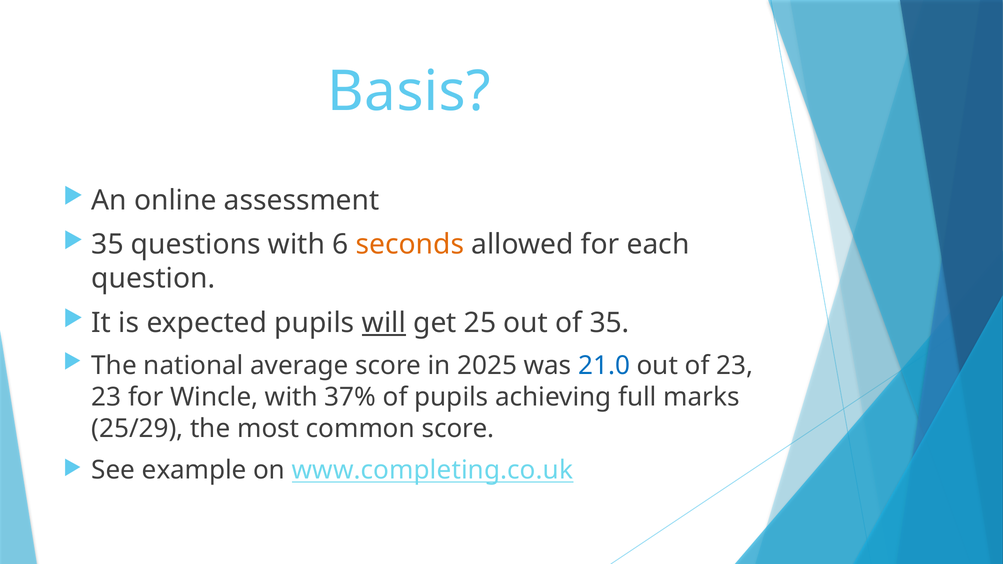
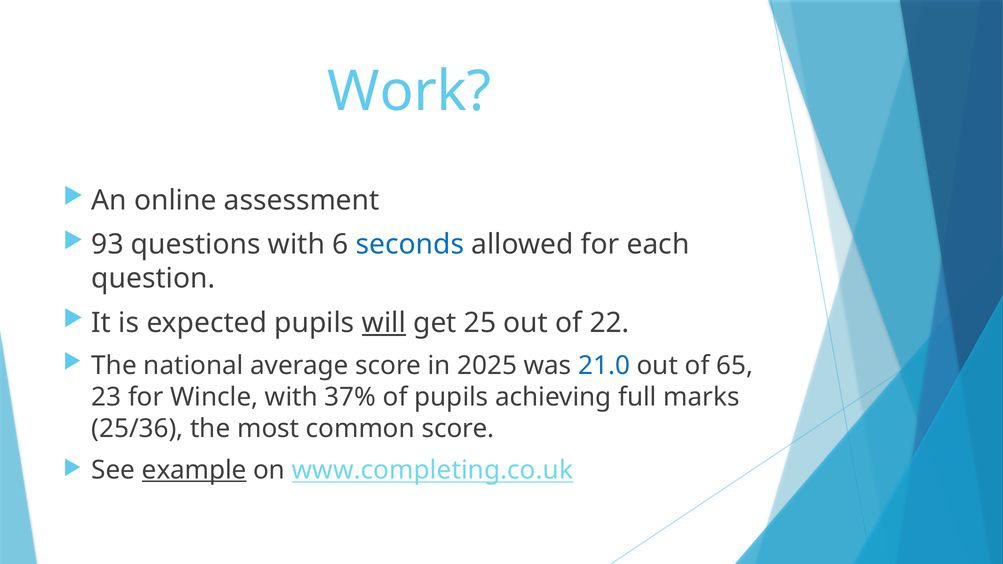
Basis: Basis -> Work
35 at (108, 245): 35 -> 93
seconds colour: orange -> blue
of 35: 35 -> 22
of 23: 23 -> 65
25/29: 25/29 -> 25/36
example underline: none -> present
